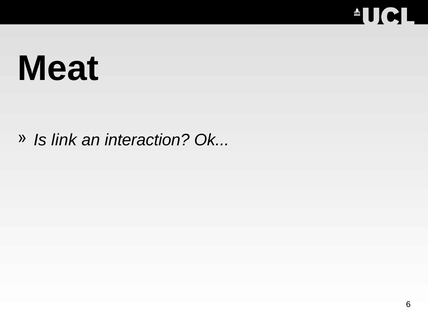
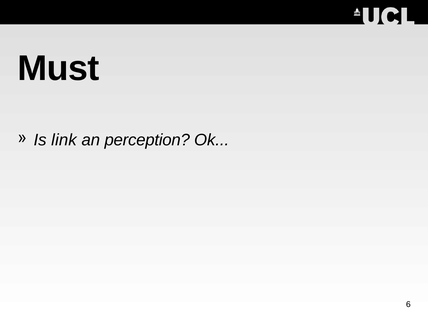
Meat: Meat -> Must
interaction: interaction -> perception
